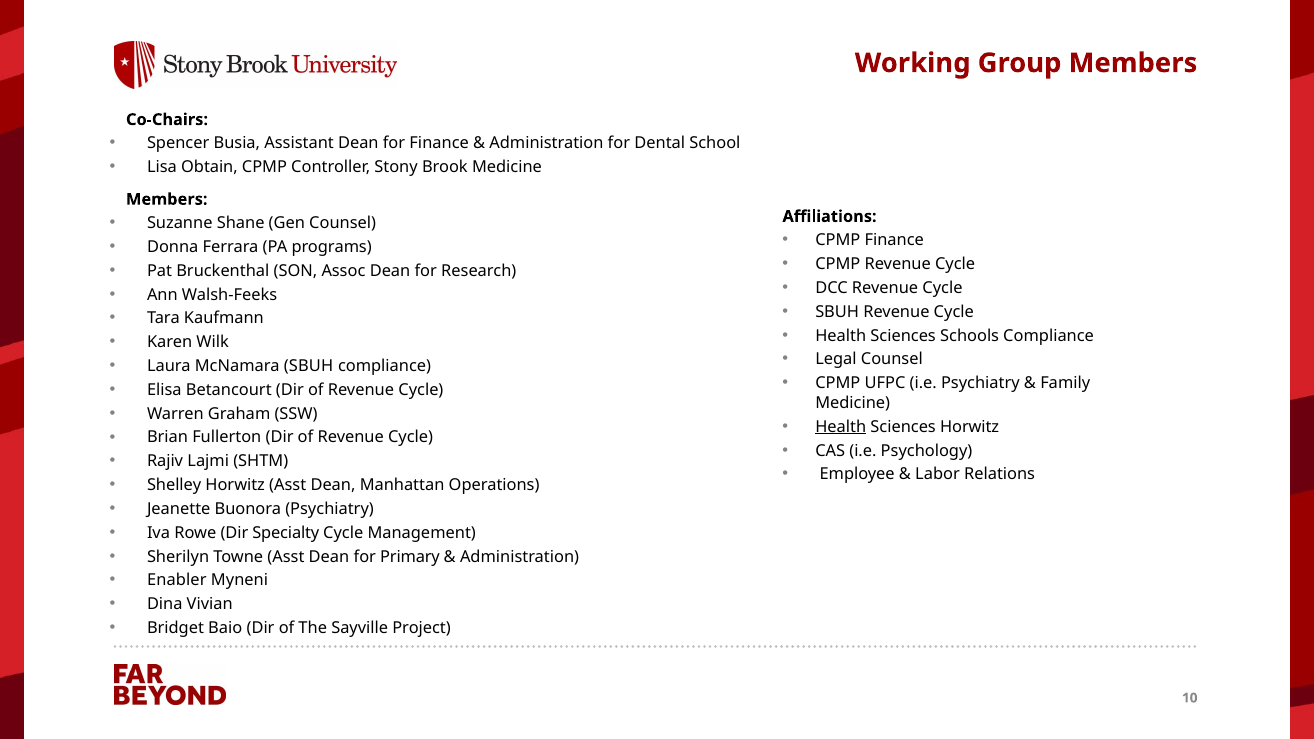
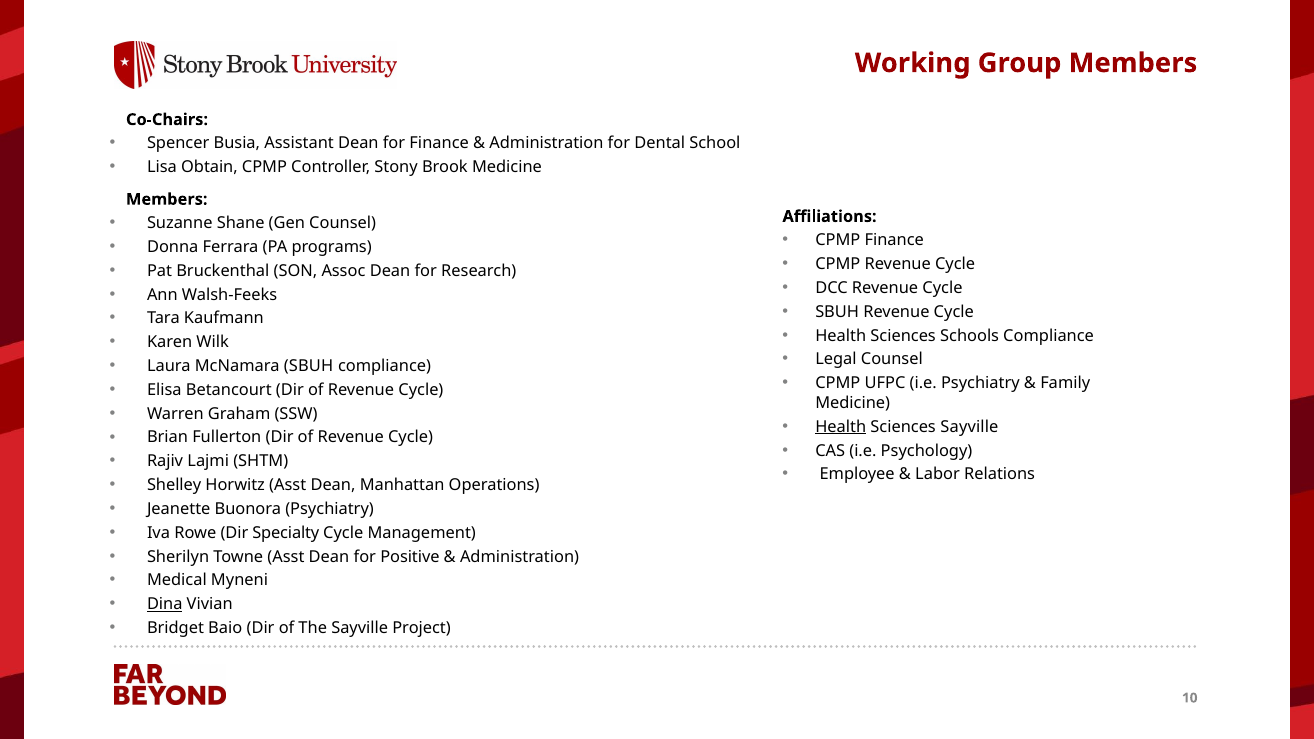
Sciences Horwitz: Horwitz -> Sayville
Primary: Primary -> Positive
Enabler: Enabler -> Medical
Dina underline: none -> present
